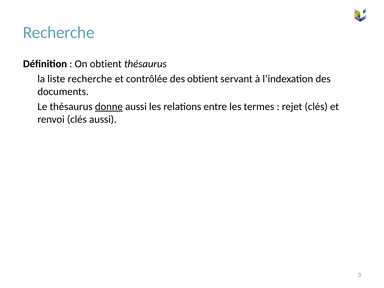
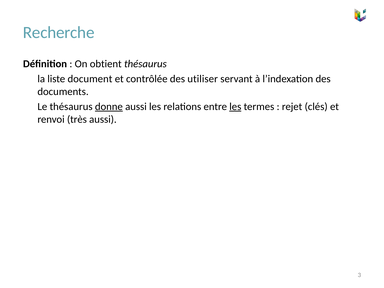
liste recherche: recherche -> document
des obtient: obtient -> utiliser
les at (235, 107) underline: none -> present
renvoi clés: clés -> très
